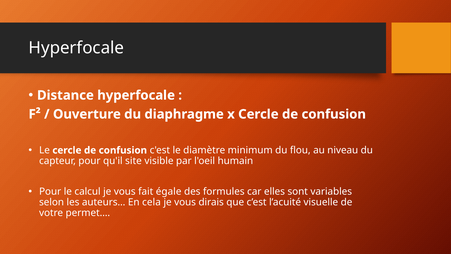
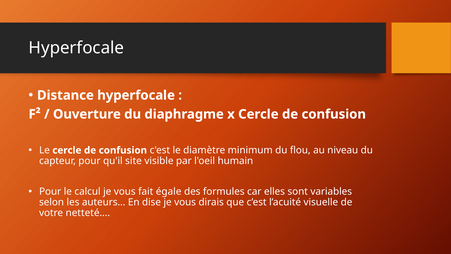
cela: cela -> dise
permet…: permet… -> netteté…
